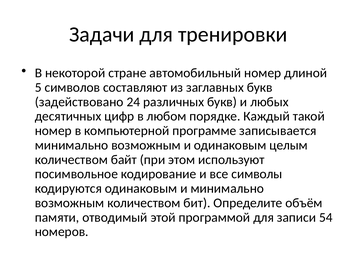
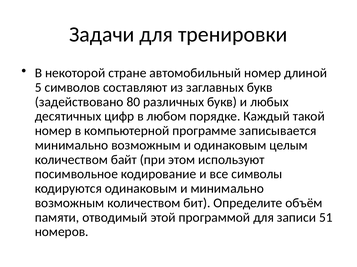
24: 24 -> 80
54: 54 -> 51
